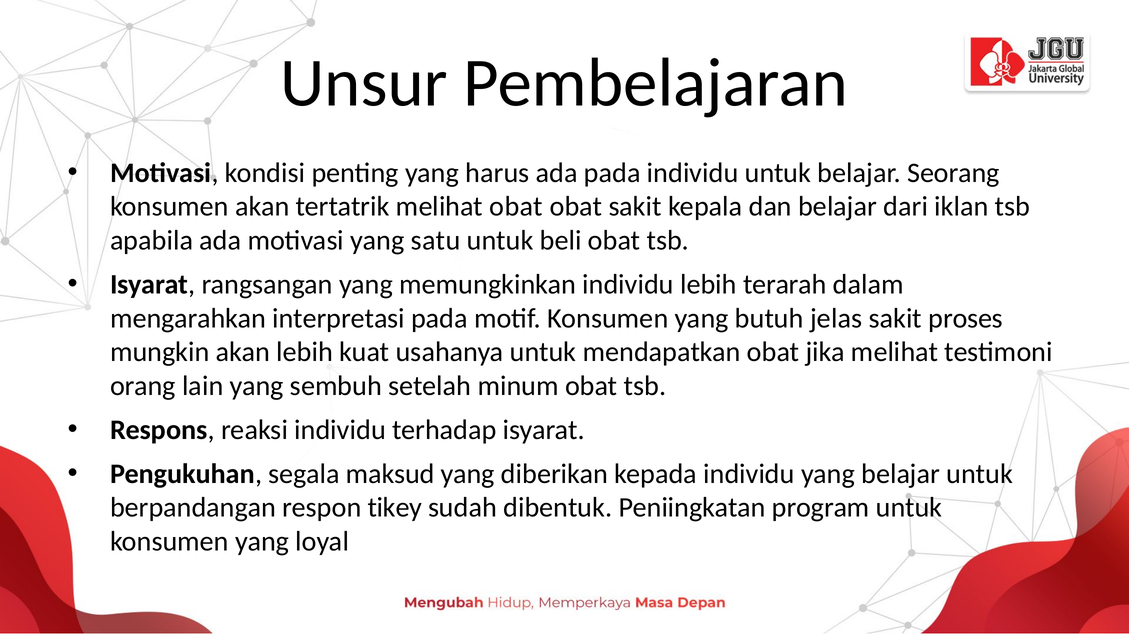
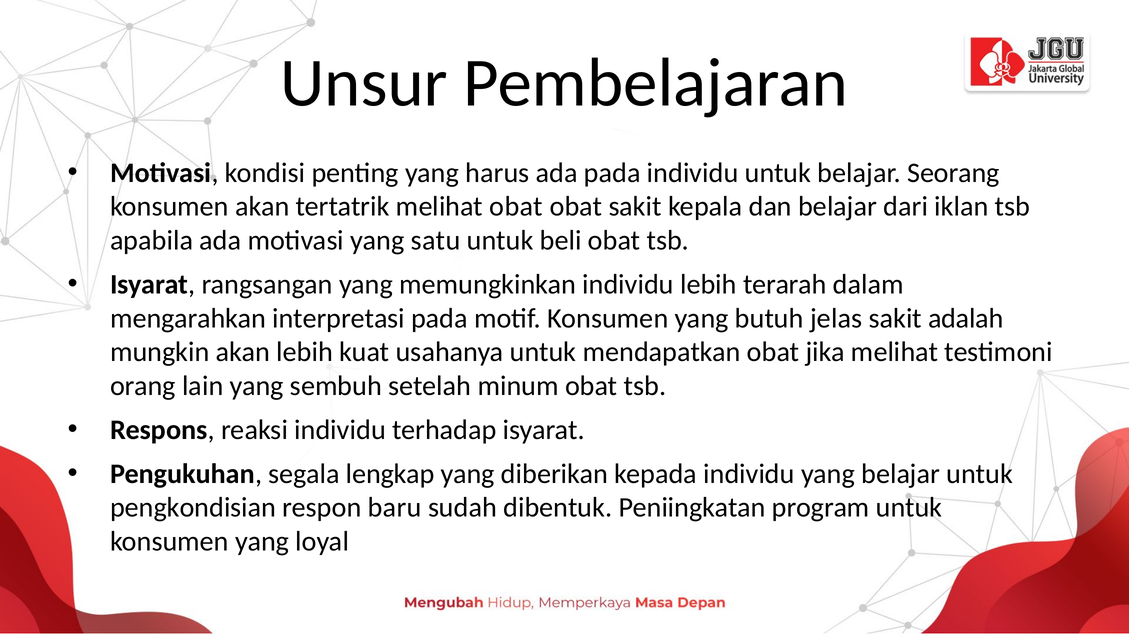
proses: proses -> adalah
maksud: maksud -> lengkap
berpandangan: berpandangan -> pengkondisian
tikey: tikey -> baru
